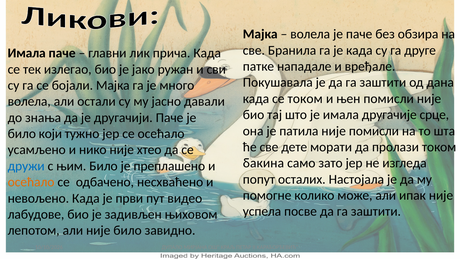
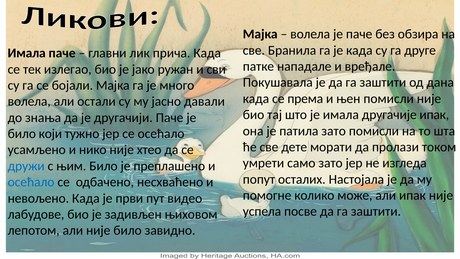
се током: током -> према
другачије срце: срце -> ипак
патила није: није -> зато
бакина: бакина -> умрети
осећало at (31, 182) colour: orange -> blue
